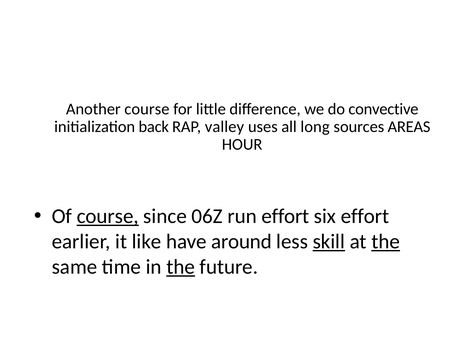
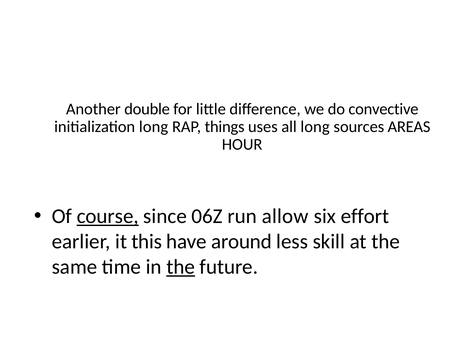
Another course: course -> double
initialization back: back -> long
valley: valley -> things
run effort: effort -> allow
like: like -> this
skill underline: present -> none
the at (386, 241) underline: present -> none
